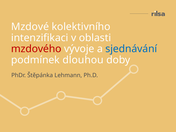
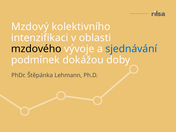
Mzdové: Mzdové -> Mzdový
mzdového colour: red -> black
dlouhou: dlouhou -> dokážou
